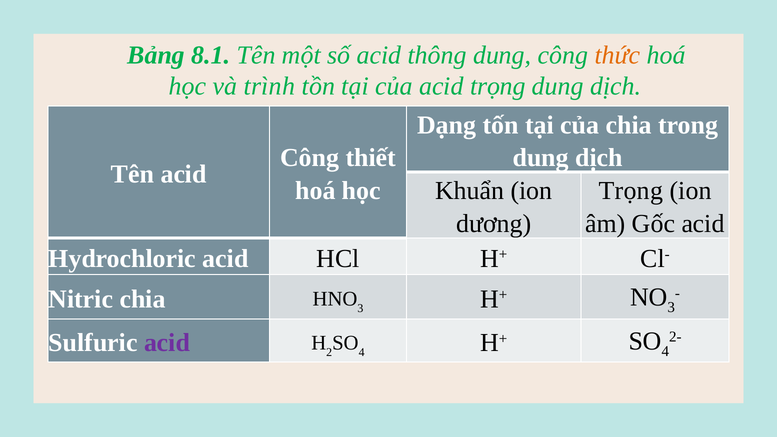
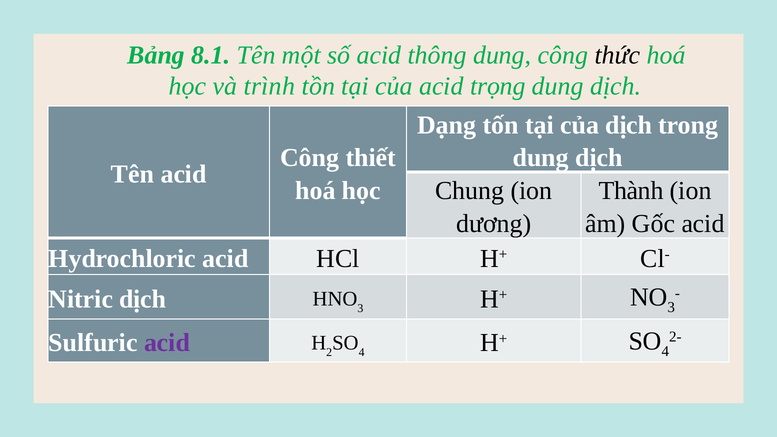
thức colour: orange -> black
của chia: chia -> dịch
Khuẩn: Khuẩn -> Chung
Trọng at (631, 191): Trọng -> Thành
Nitric chia: chia -> dịch
